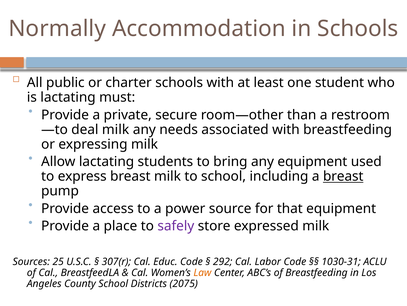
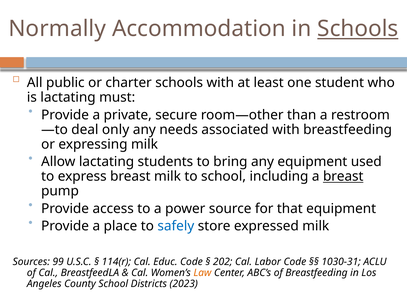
Schools at (358, 29) underline: none -> present
deal milk: milk -> only
safely colour: purple -> blue
25: 25 -> 99
307(r: 307(r -> 114(r
292: 292 -> 202
2075: 2075 -> 2023
